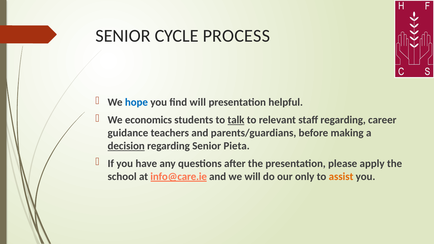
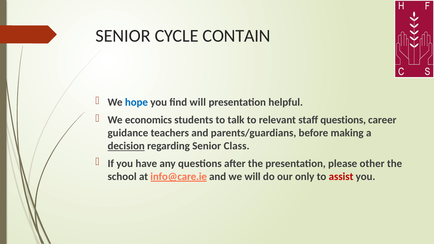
PROCESS: PROCESS -> CONTAIN
talk underline: present -> none
staff regarding: regarding -> questions
Pieta: Pieta -> Class
apply: apply -> other
assist colour: orange -> red
